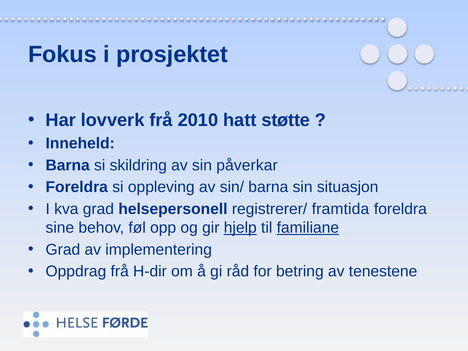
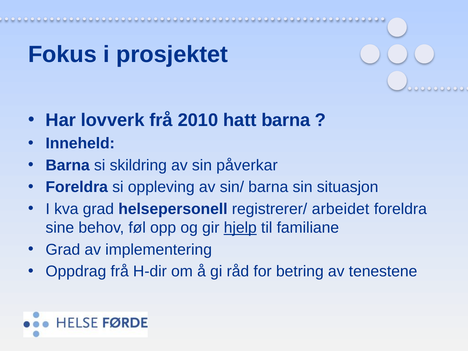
hatt støtte: støtte -> barna
framtida: framtida -> arbeidet
familiane underline: present -> none
